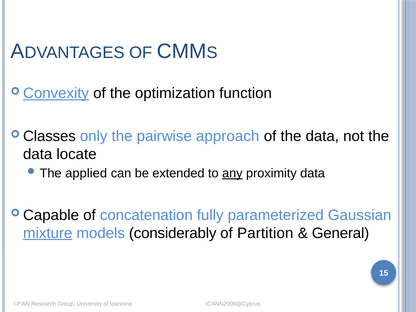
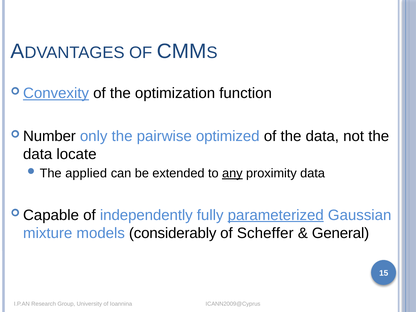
Classes: Classes -> Number
approach: approach -> optimized
concatenation: concatenation -> independently
parameterized underline: none -> present
mixture underline: present -> none
Partition: Partition -> Scheffer
